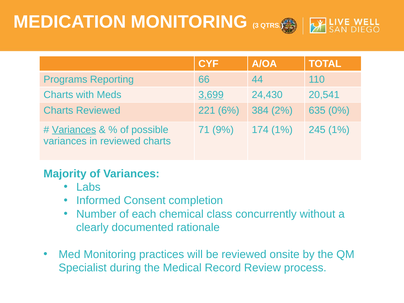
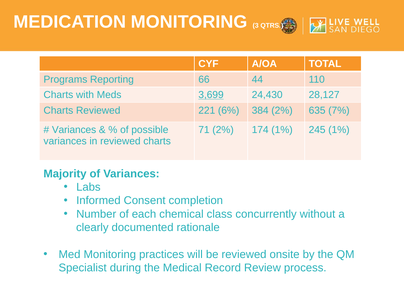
20,541: 20,541 -> 28,127
0%: 0% -> 7%
Variances at (74, 130) underline: present -> none
71 9%: 9% -> 2%
